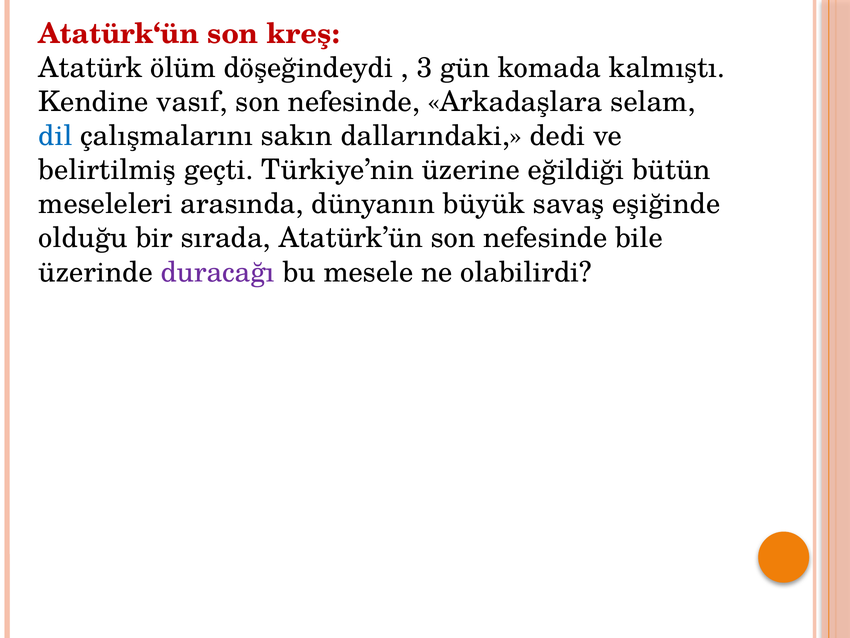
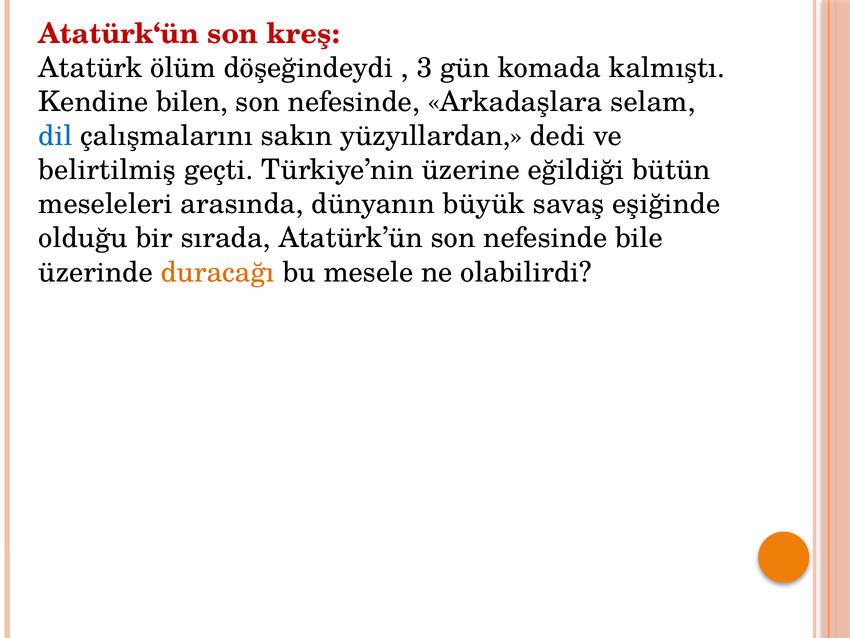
vasıf: vasıf -> bilen
dallarındaki: dallarındaki -> yüzyıllardan
duracağı colour: purple -> orange
